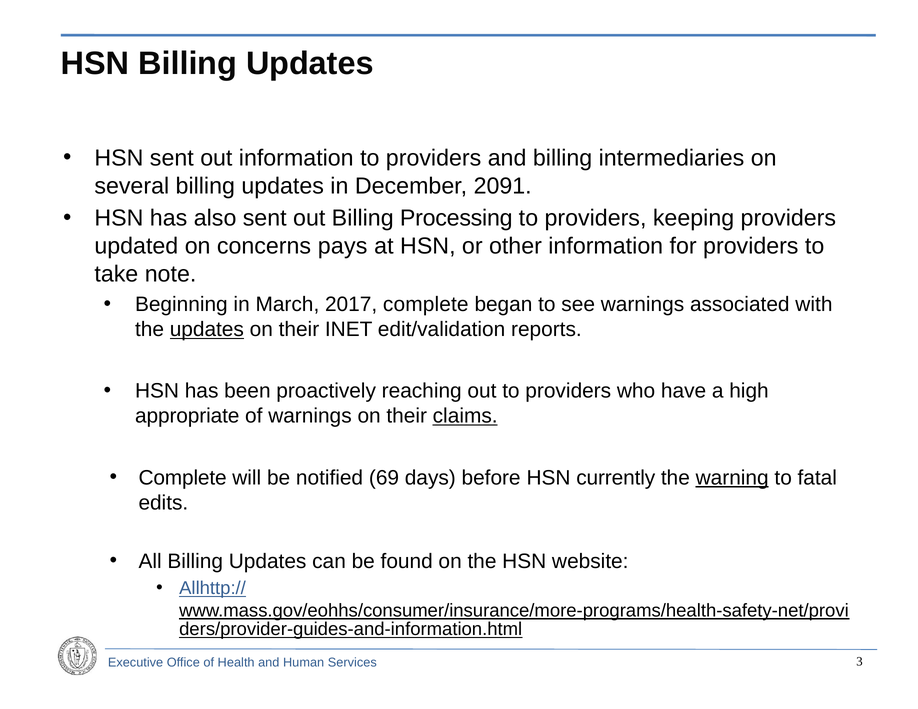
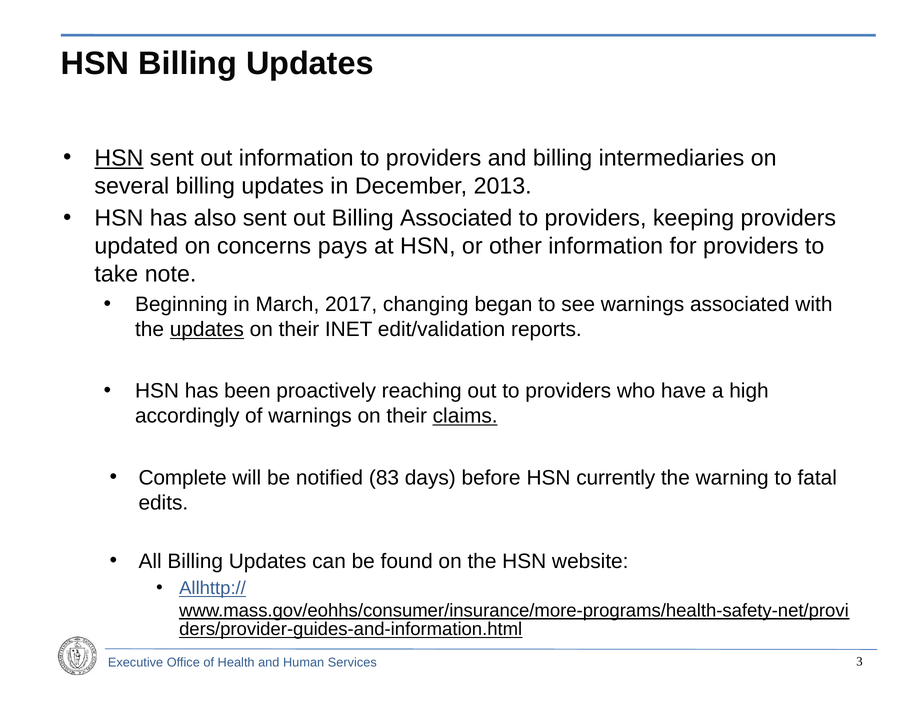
HSN at (119, 158) underline: none -> present
2091: 2091 -> 2013
Billing Processing: Processing -> Associated
2017 complete: complete -> changing
appropriate: appropriate -> accordingly
69: 69 -> 83
warning underline: present -> none
